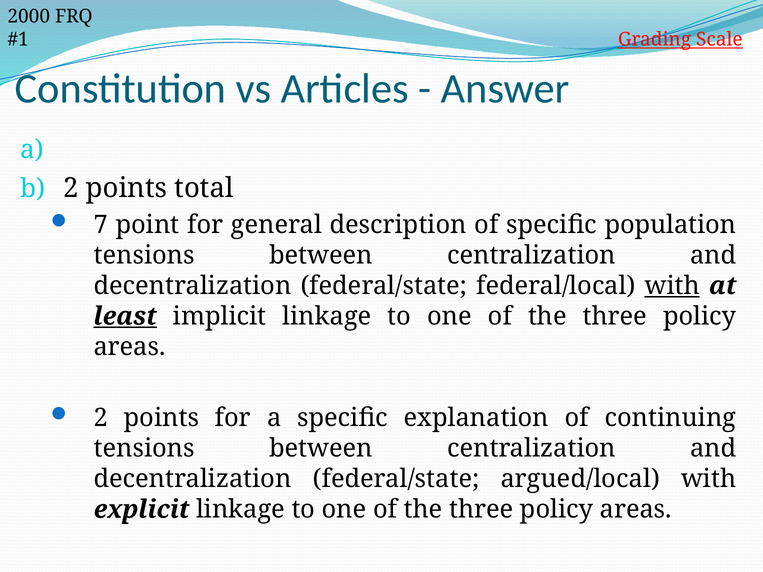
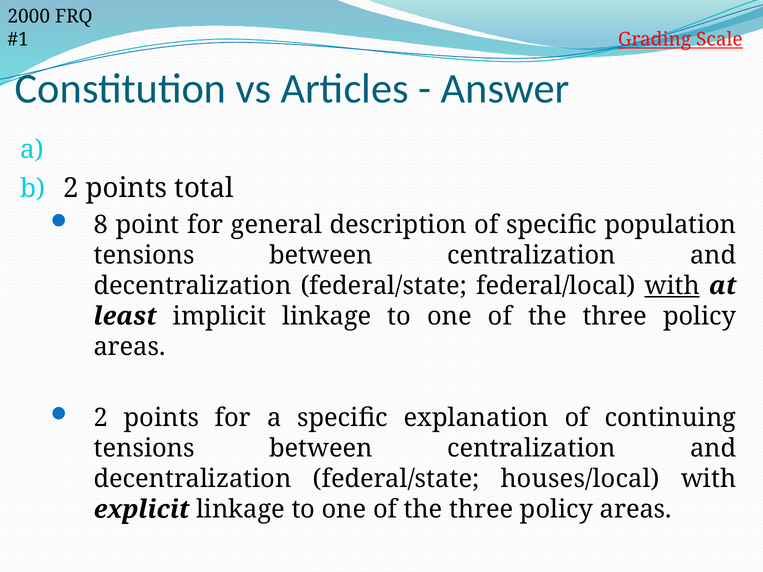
7: 7 -> 8
least underline: present -> none
argued/local: argued/local -> houses/local
